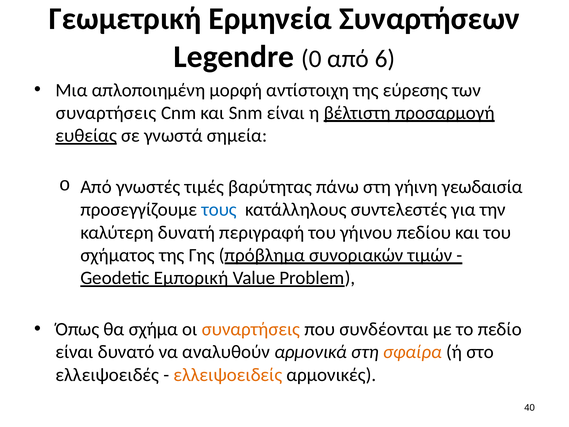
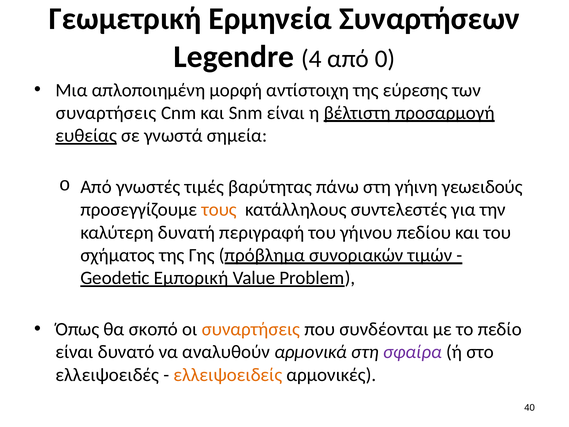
0: 0 -> 4
6: 6 -> 0
γεωδαισία: γεωδαισία -> γεωειδούς
τους colour: blue -> orange
σχήμα: σχήμα -> σκοπό
σφαίρα colour: orange -> purple
